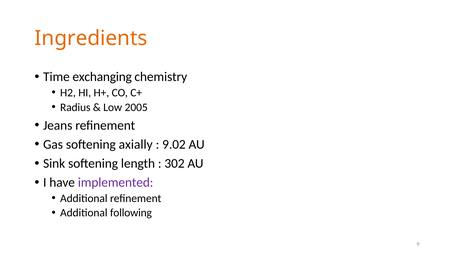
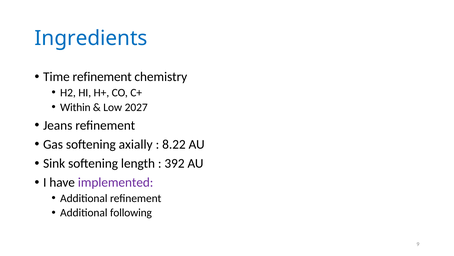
Ingredients colour: orange -> blue
Time exchanging: exchanging -> refinement
Radius: Radius -> Within
2005: 2005 -> 2027
9.02: 9.02 -> 8.22
302: 302 -> 392
